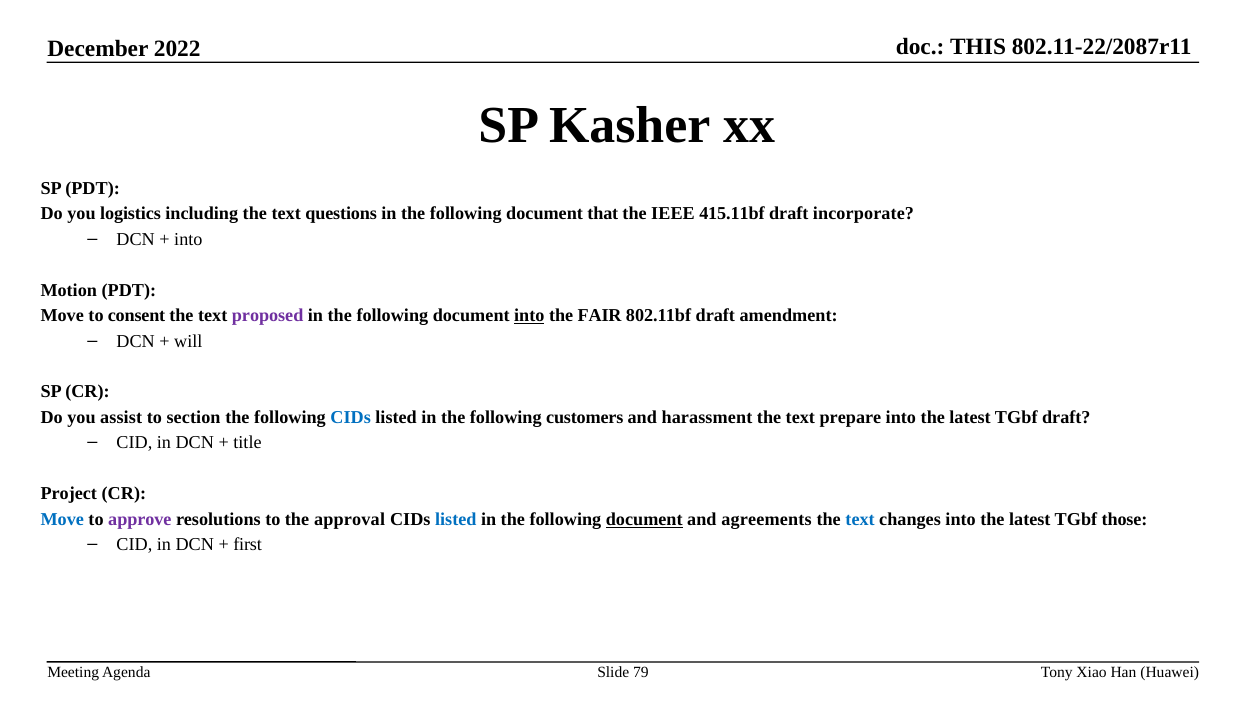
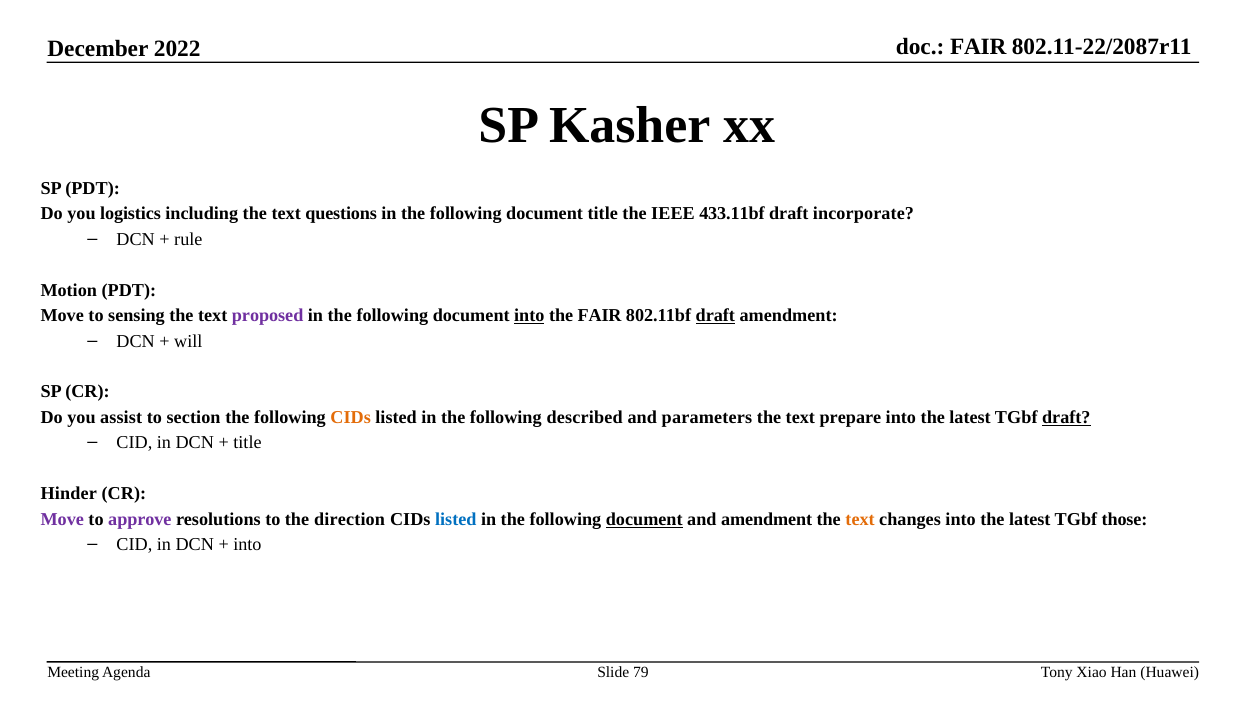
THIS at (978, 47): THIS -> FAIR
document that: that -> title
415.11bf: 415.11bf -> 433.11bf
into at (188, 239): into -> rule
consent: consent -> sensing
draft at (715, 315) underline: none -> present
CIDs at (351, 417) colour: blue -> orange
customers: customers -> described
harassment: harassment -> parameters
draft at (1066, 417) underline: none -> present
Project: Project -> Hinder
Move at (62, 519) colour: blue -> purple
approval: approval -> direction
and agreements: agreements -> amendment
text at (860, 519) colour: blue -> orange
first at (248, 545): first -> into
